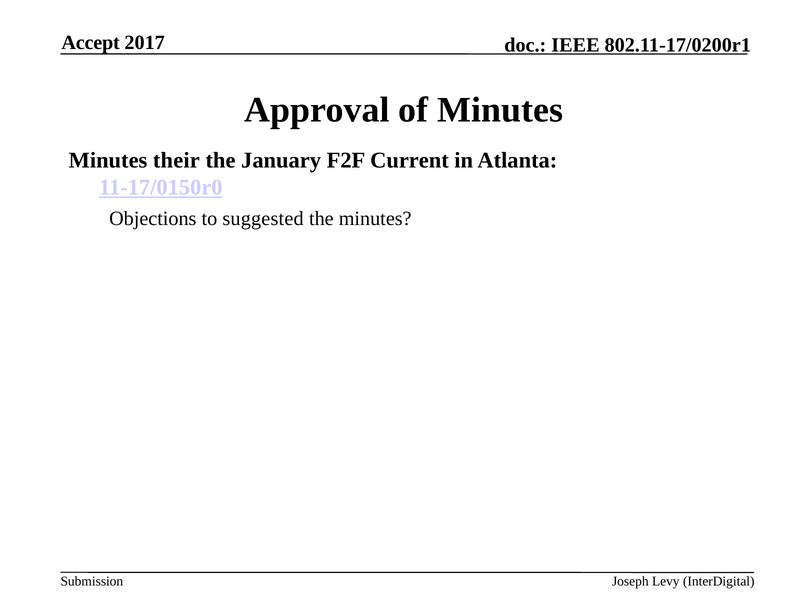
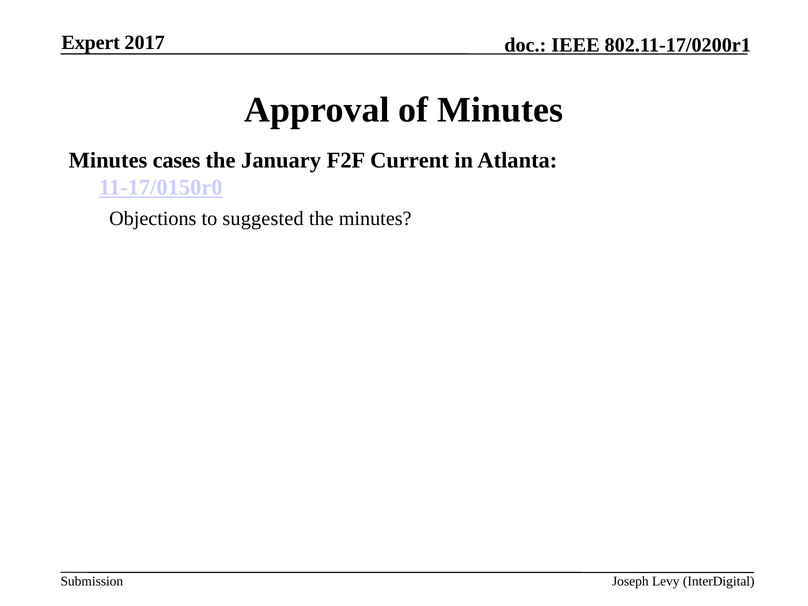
Accept: Accept -> Expert
their: their -> cases
